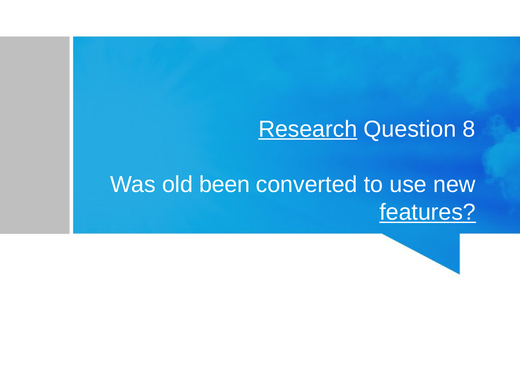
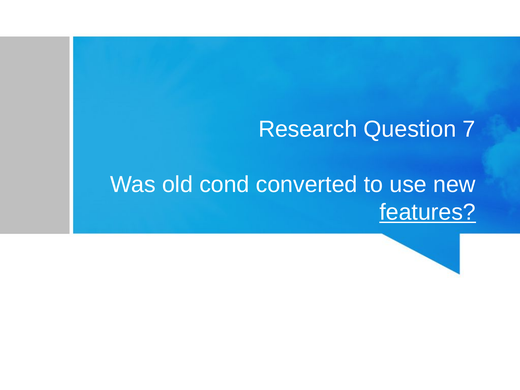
Research underline: present -> none
8: 8 -> 7
been: been -> cond
